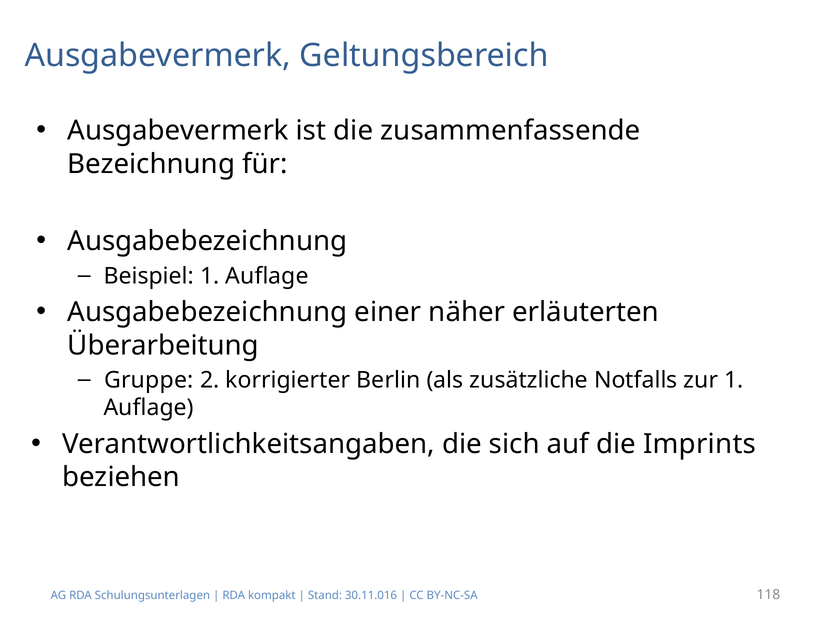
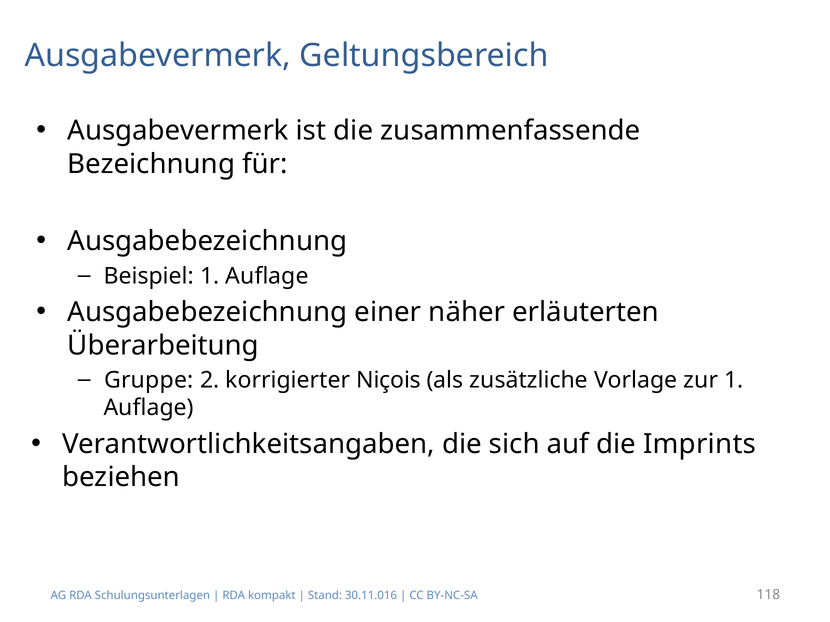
Berlin: Berlin -> Niçois
Notfalls: Notfalls -> Vorlage
